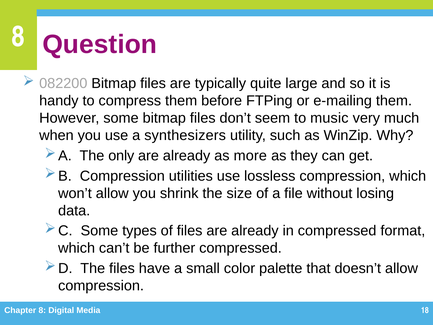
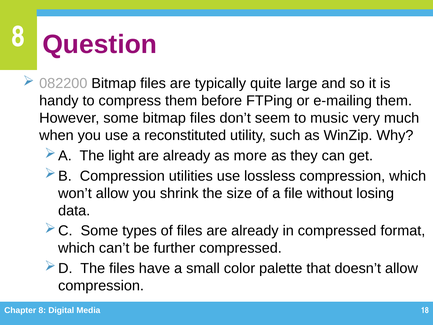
synthesizers: synthesizers -> reconstituted
only: only -> light
